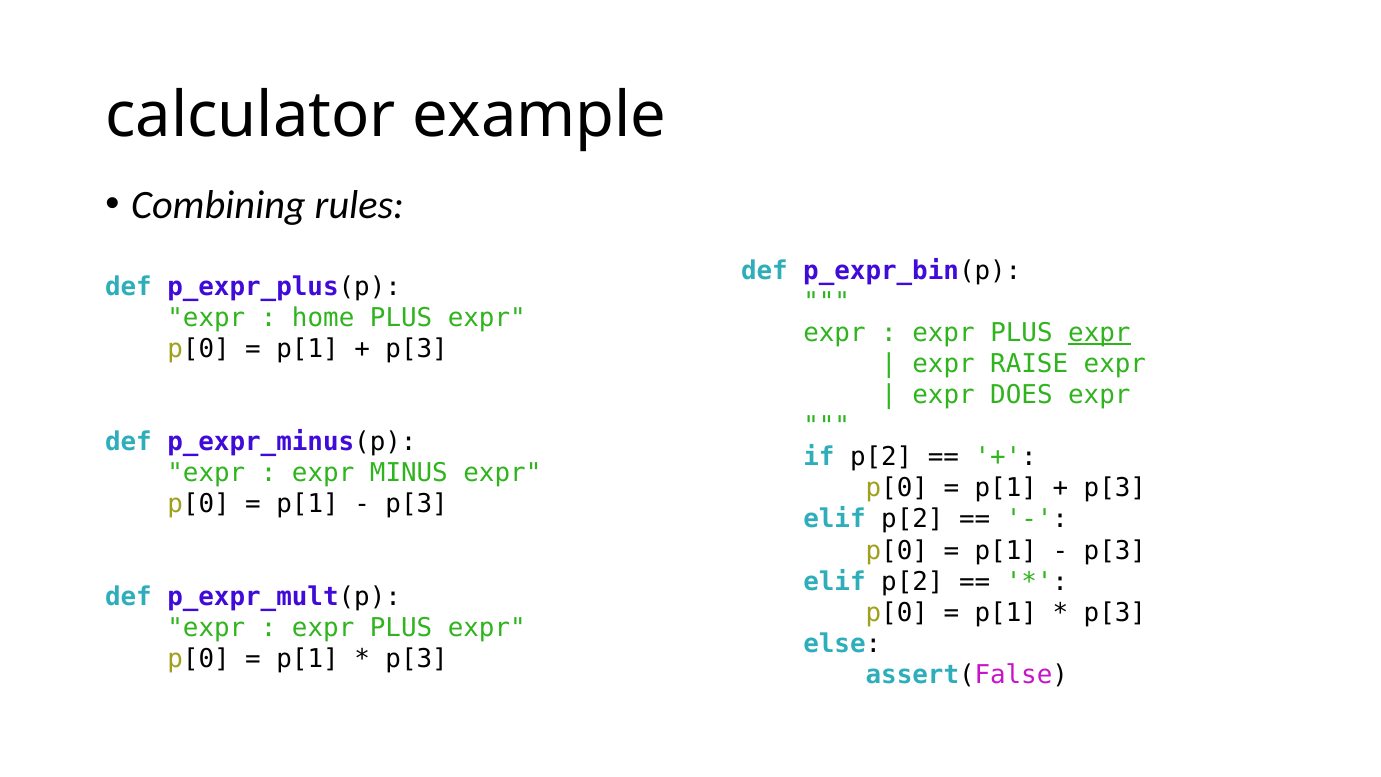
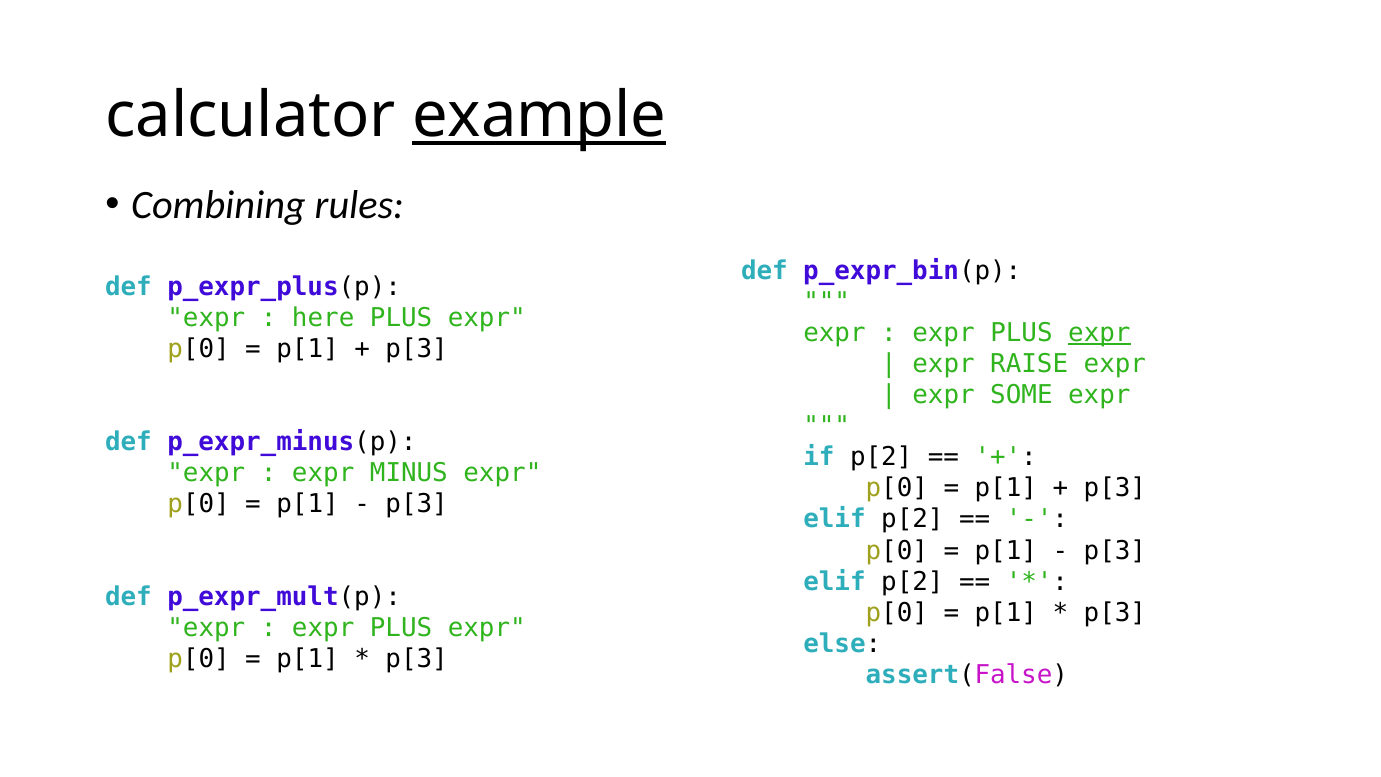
example underline: none -> present
home: home -> here
DOES: DOES -> SOME
